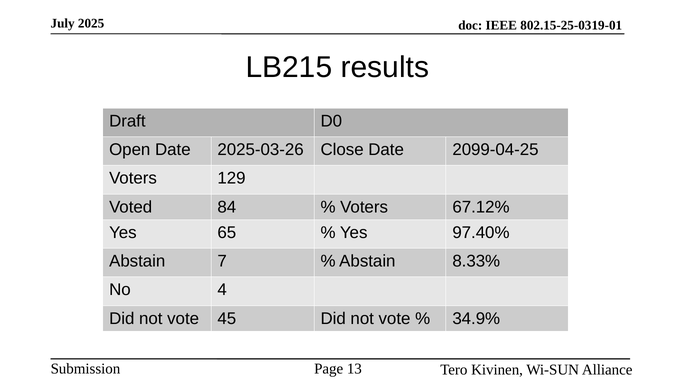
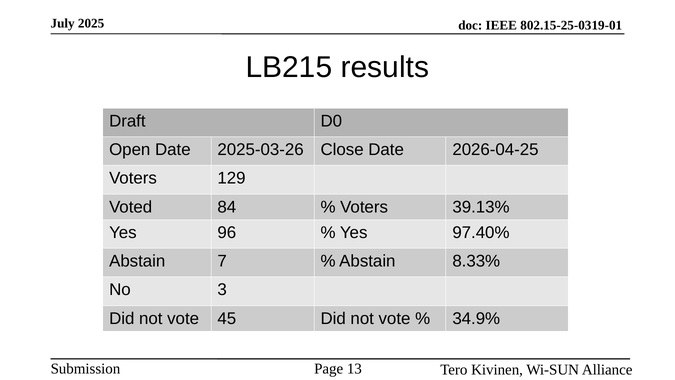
2099-04-25: 2099-04-25 -> 2026-04-25
67.12%: 67.12% -> 39.13%
65: 65 -> 96
4: 4 -> 3
